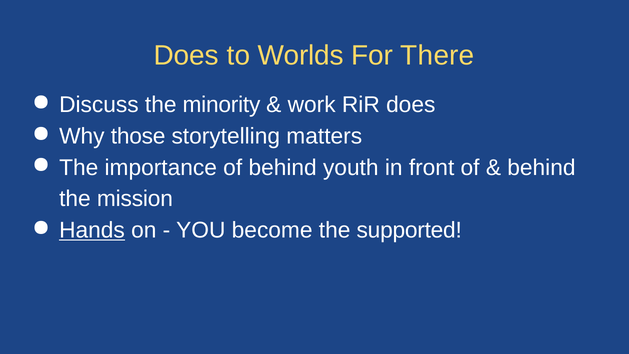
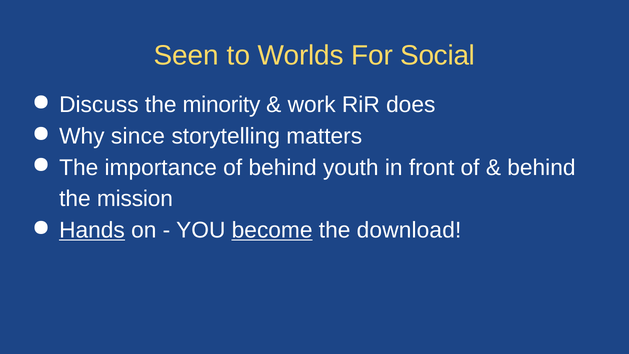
Does at (186, 56): Does -> Seen
There: There -> Social
those: those -> since
become underline: none -> present
supported: supported -> download
